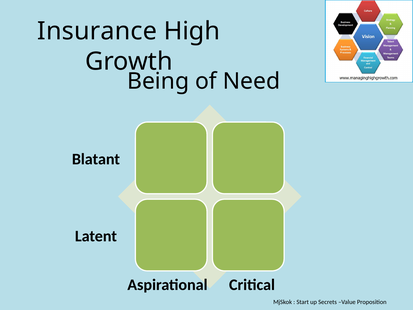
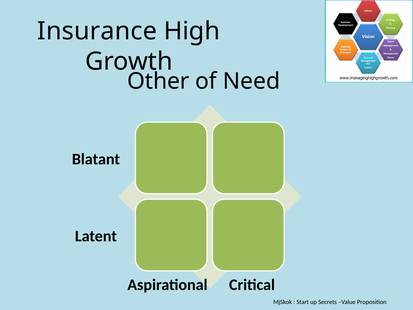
Being: Being -> Other
